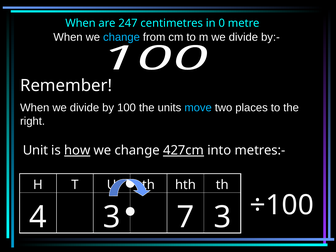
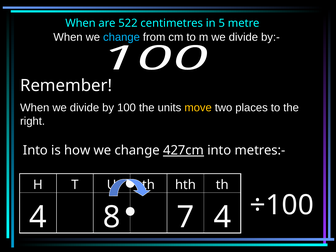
247: 247 -> 522
0: 0 -> 5
move colour: light blue -> yellow
Unit at (35, 150): Unit -> Into
how underline: present -> none
4 3: 3 -> 8
7 3: 3 -> 4
